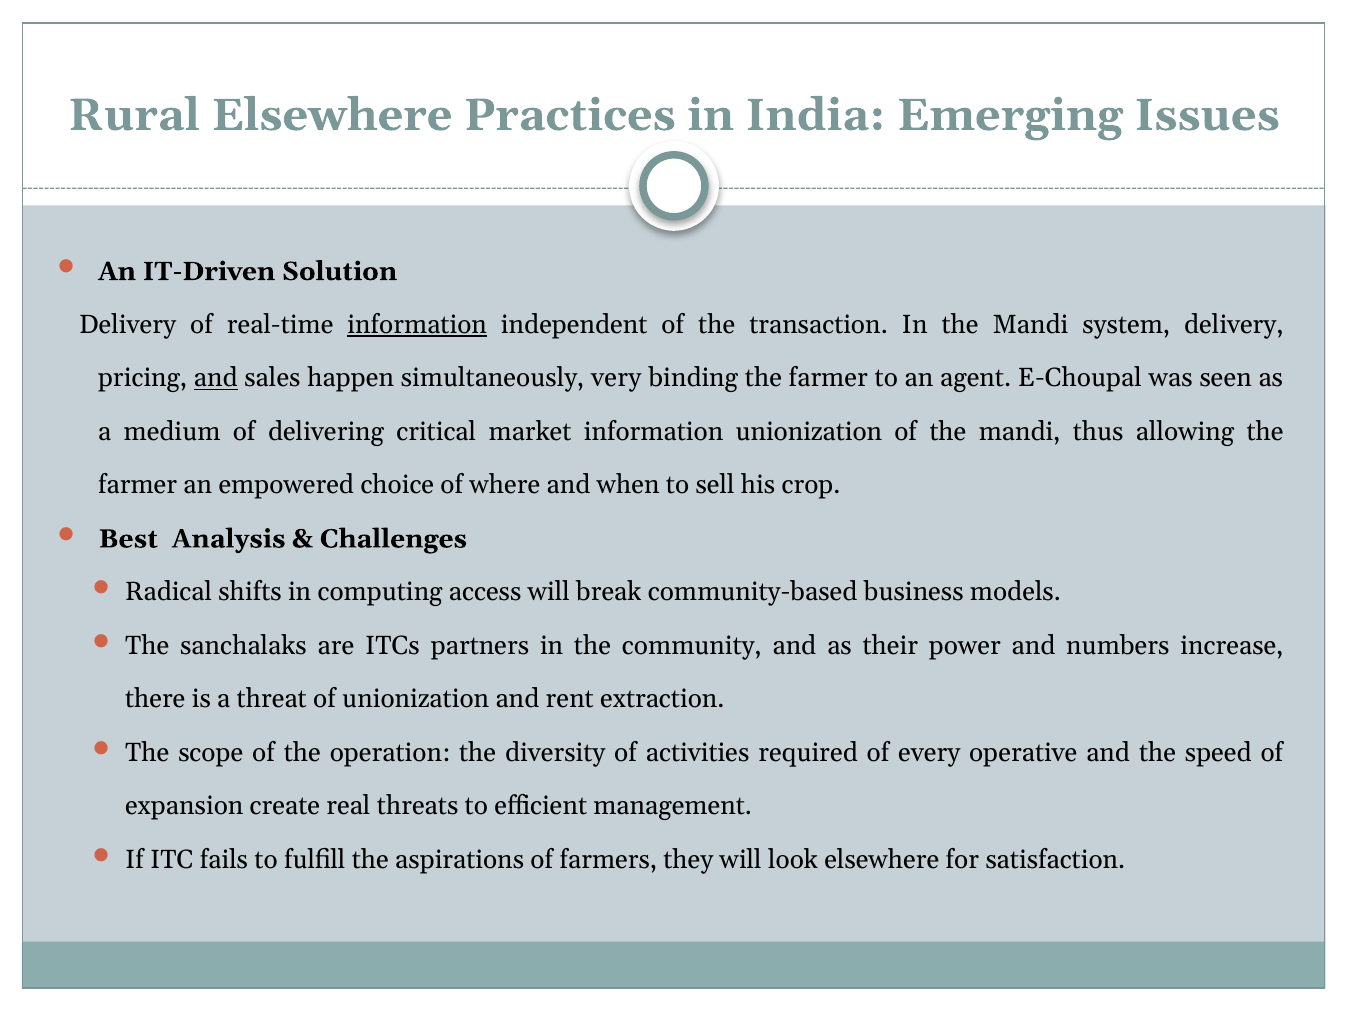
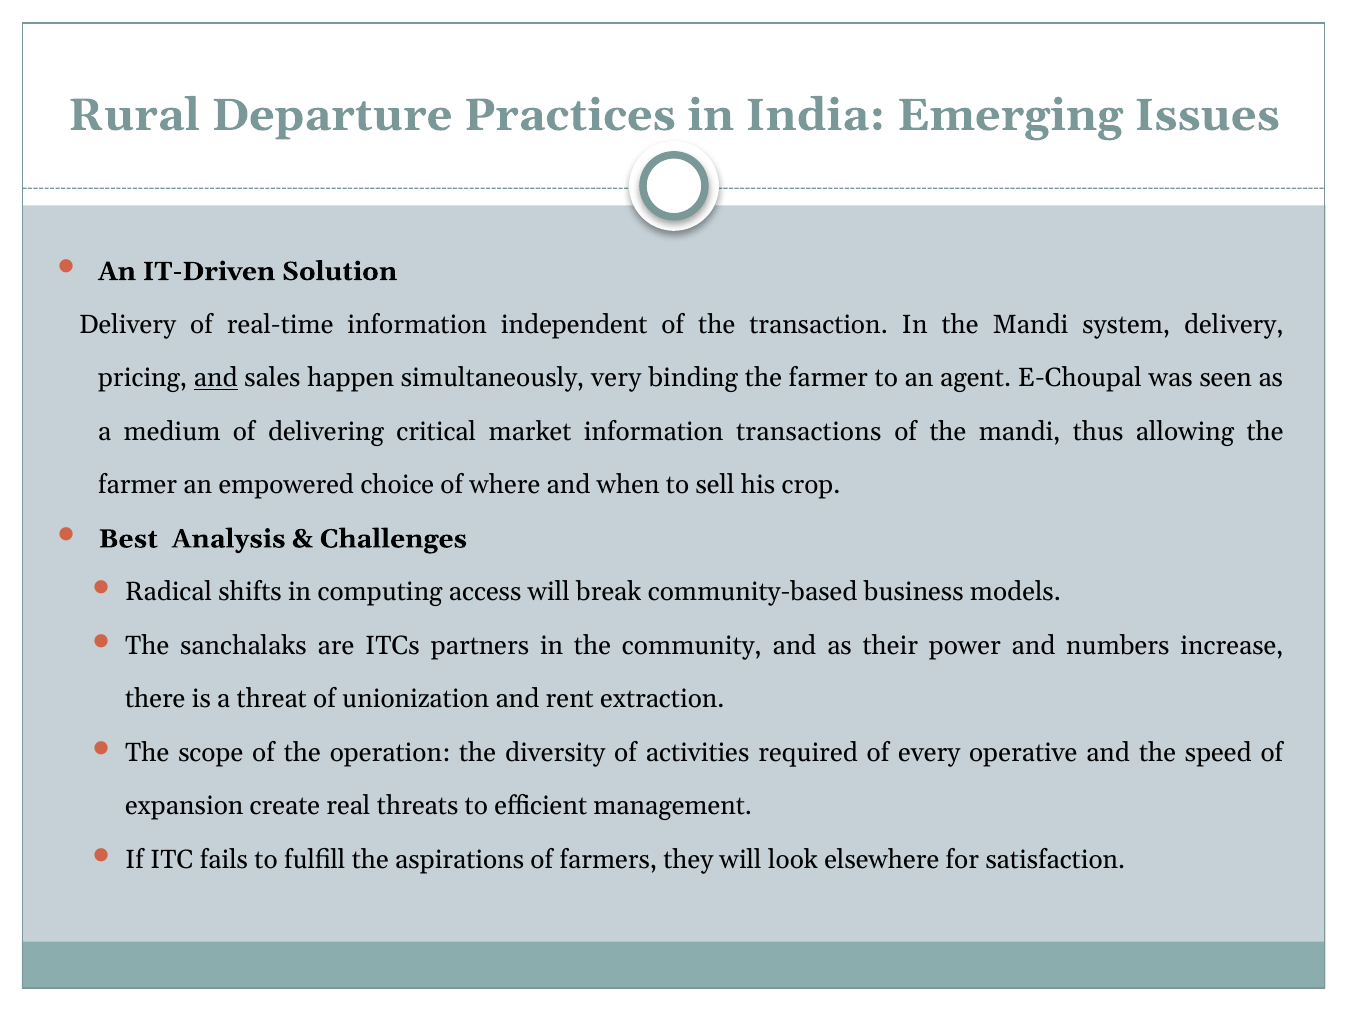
Rural Elsewhere: Elsewhere -> Departure
information at (417, 325) underline: present -> none
information unionization: unionization -> transactions
